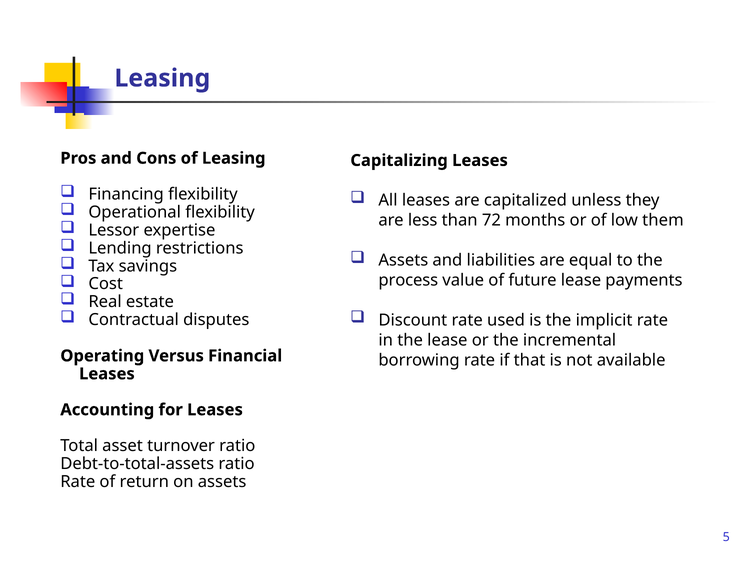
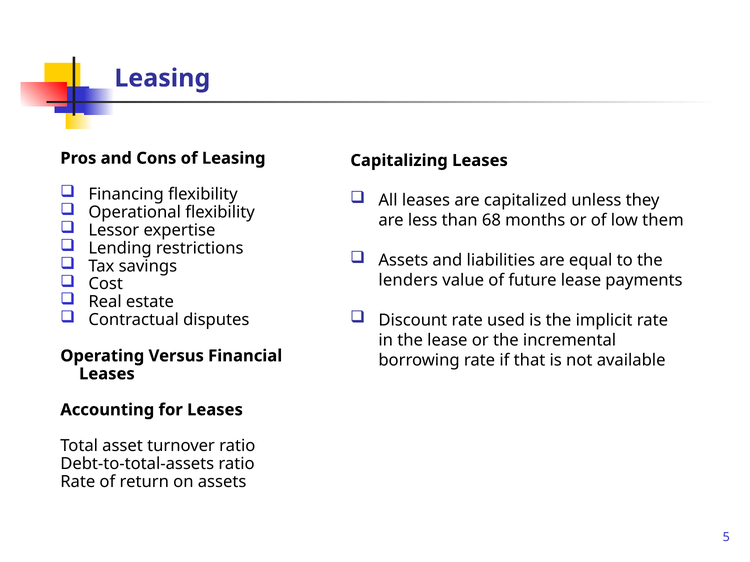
72: 72 -> 68
process: process -> lenders
